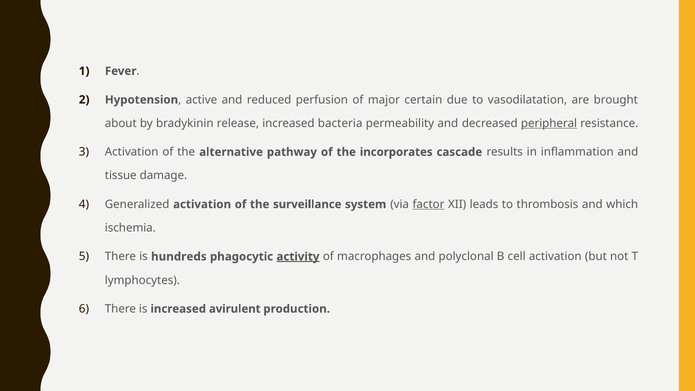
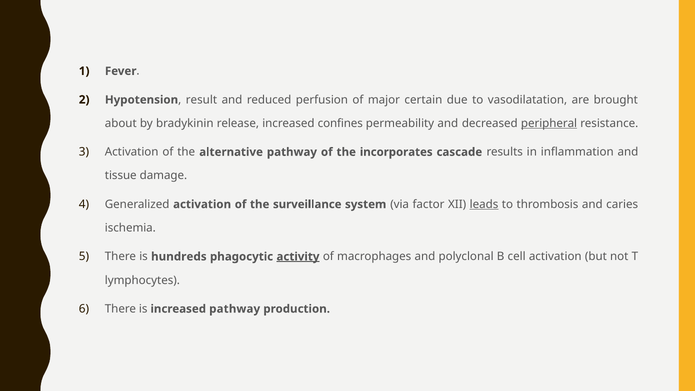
active: active -> result
bacteria: bacteria -> confines
factor underline: present -> none
leads underline: none -> present
which: which -> caries
increased avirulent: avirulent -> pathway
